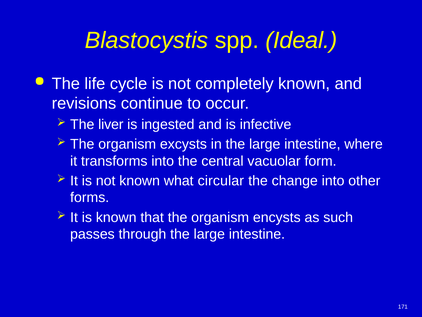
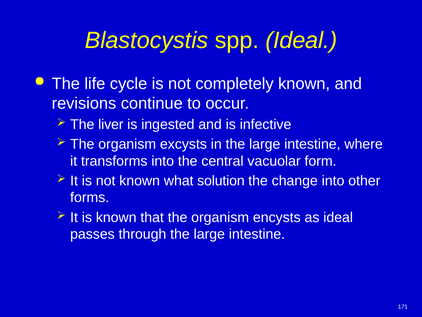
circular: circular -> solution
as such: such -> ideal
